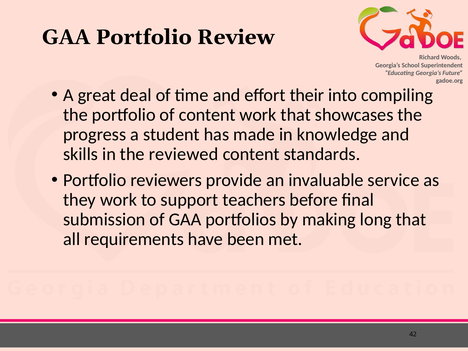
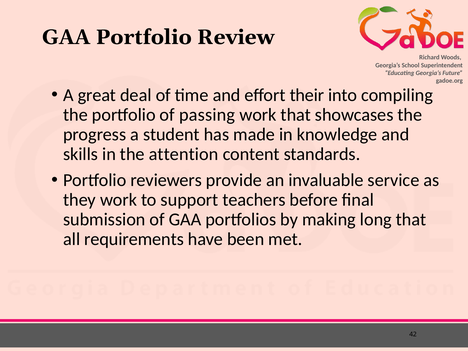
of content: content -> passing
reviewed: reviewed -> attention
